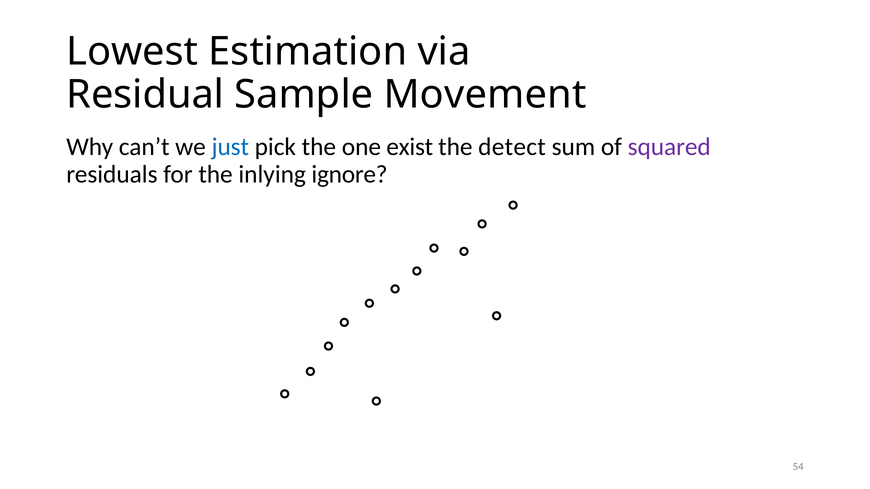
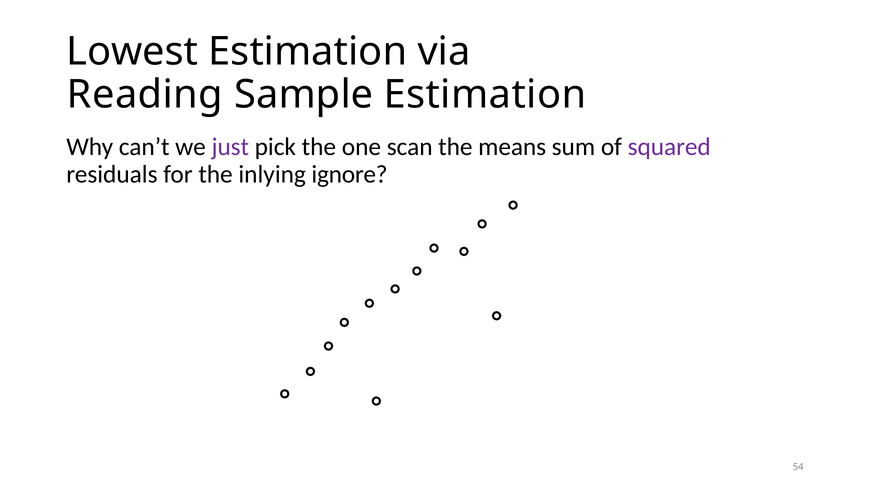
Residual: Residual -> Reading
Sample Movement: Movement -> Estimation
just colour: blue -> purple
exist: exist -> scan
detect: detect -> means
